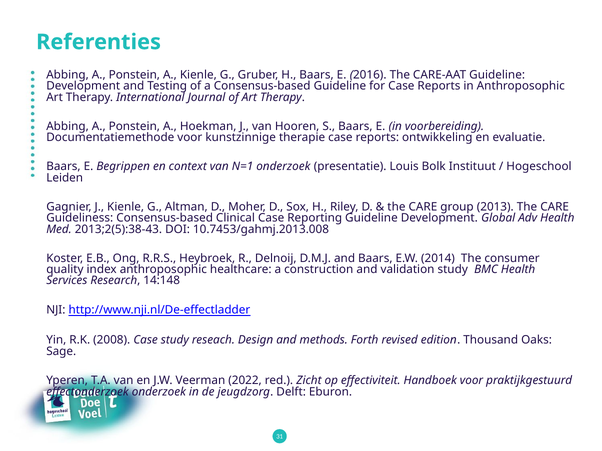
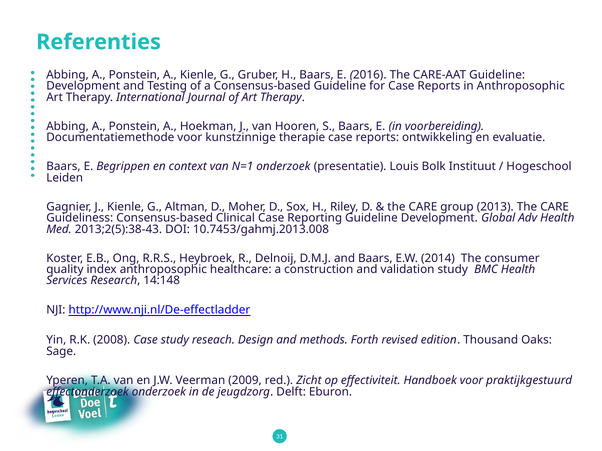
2022: 2022 -> 2009
